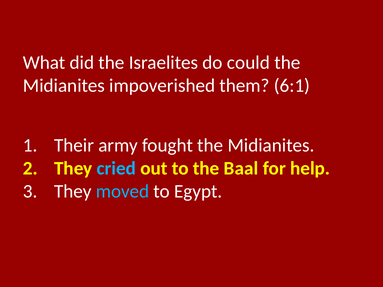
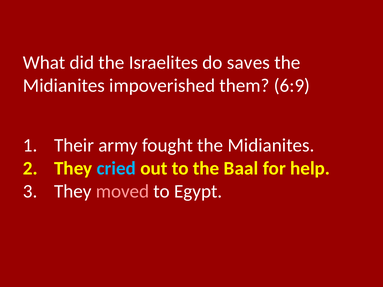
could: could -> saves
6:1: 6:1 -> 6:9
moved colour: light blue -> pink
